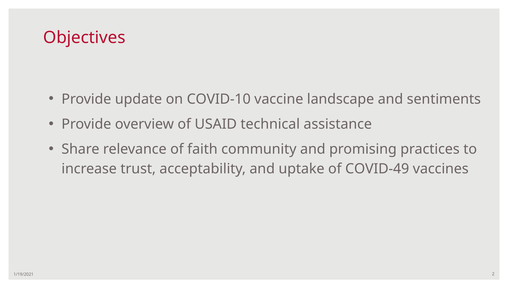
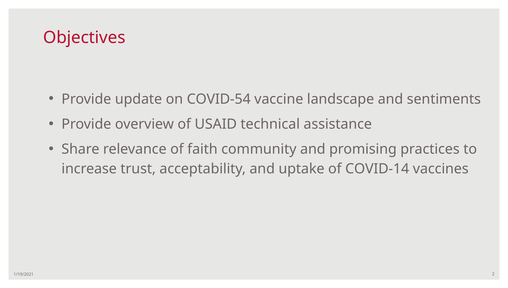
COVID-10: COVID-10 -> COVID-54
COVID-49: COVID-49 -> COVID-14
